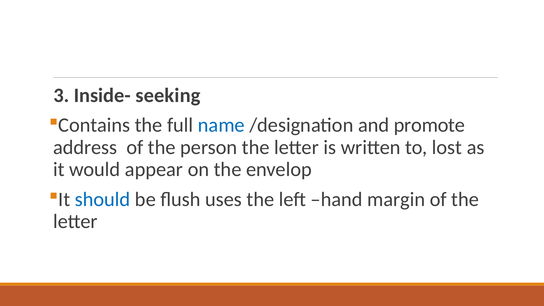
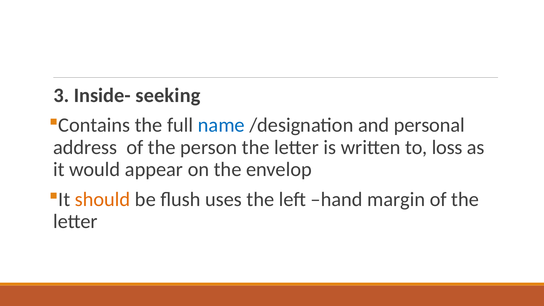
promote: promote -> personal
lost: lost -> loss
should colour: blue -> orange
